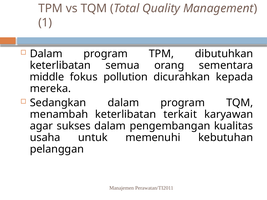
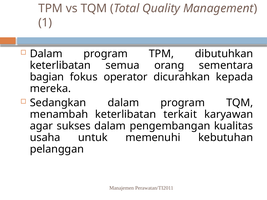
middle: middle -> bagian
pollution: pollution -> operator
